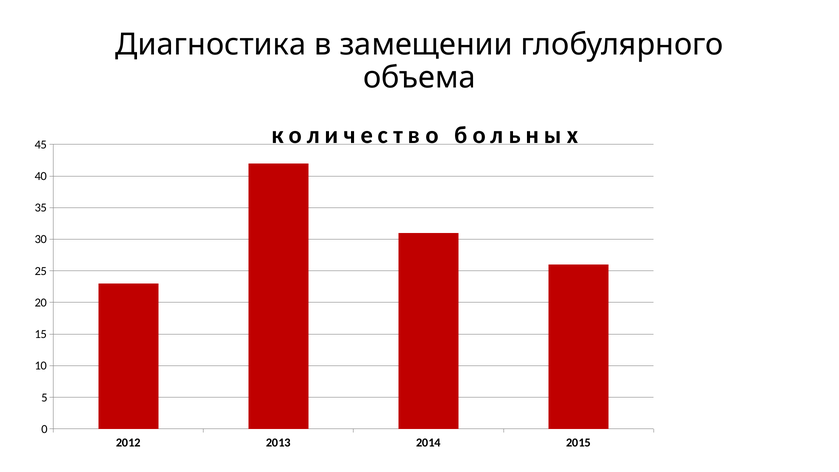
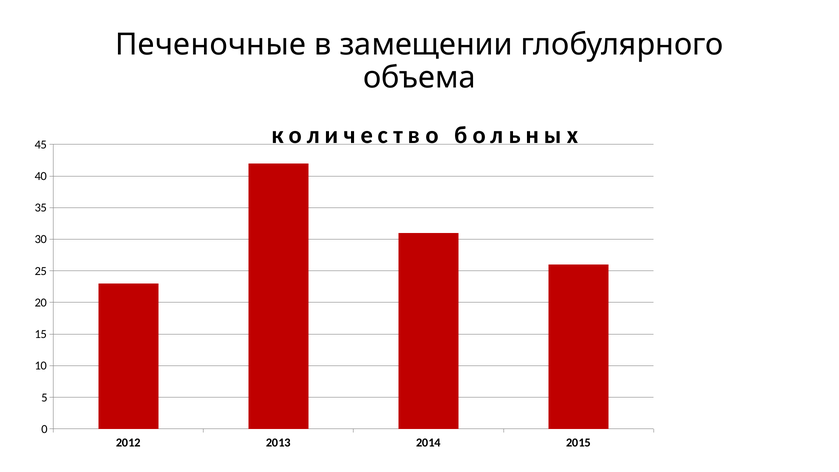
Диагностика: Диагностика -> Печеночные
